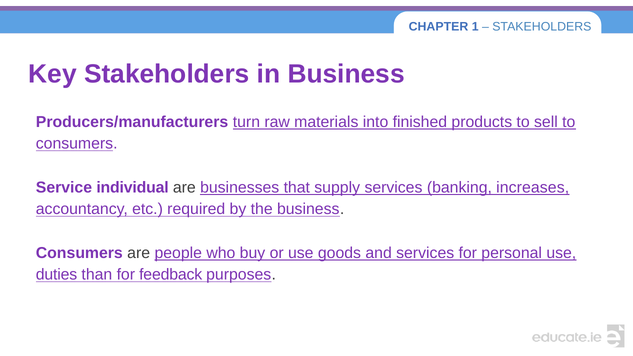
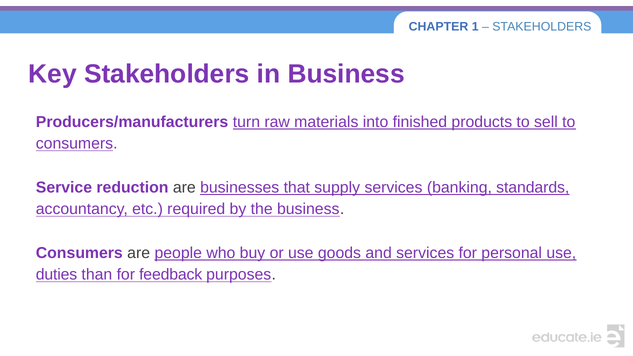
individual: individual -> reduction
increases: increases -> standards
